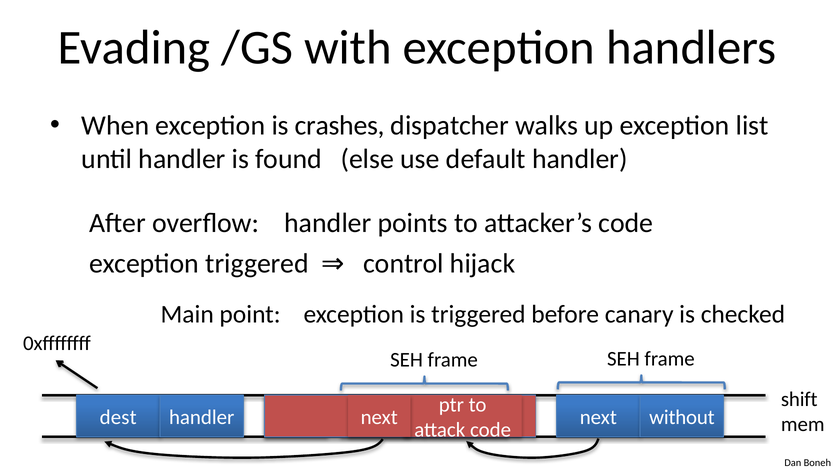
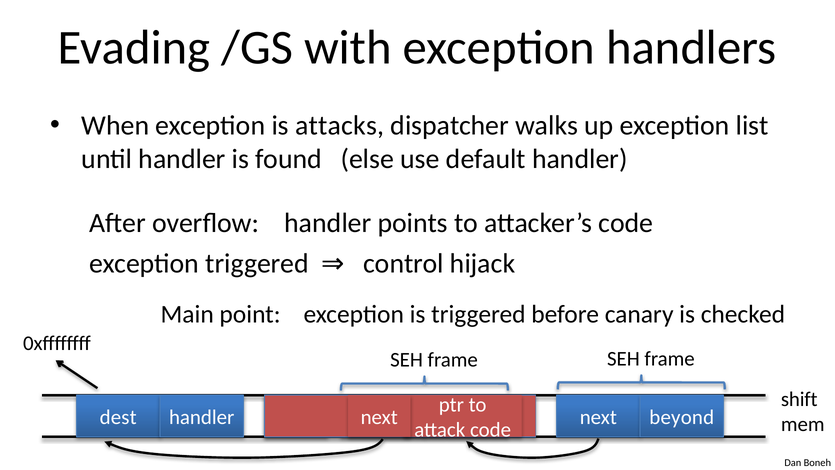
crashes: crashes -> attacks
without: without -> beyond
